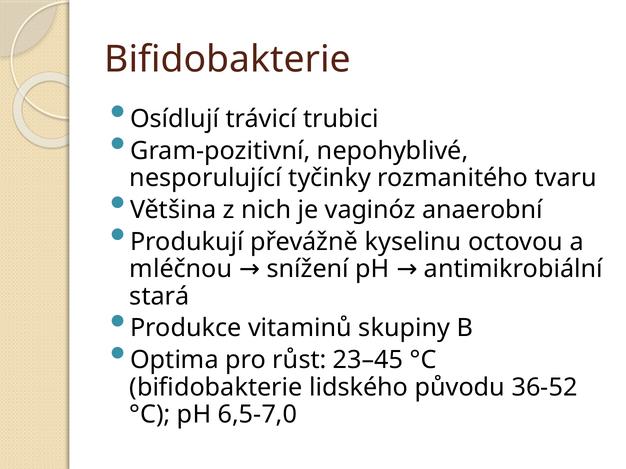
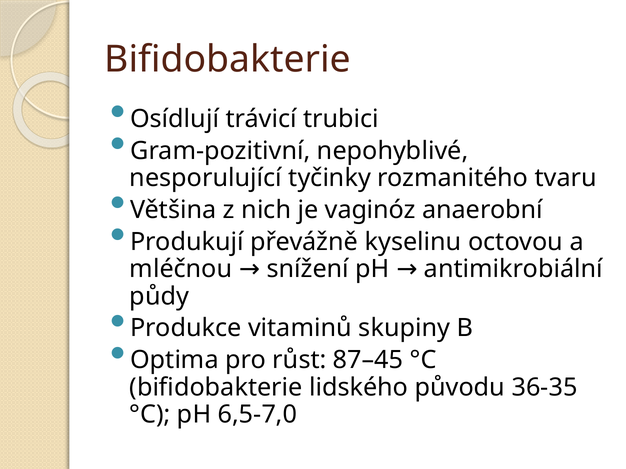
stará: stará -> půdy
23–45: 23–45 -> 87–45
36-52: 36-52 -> 36-35
